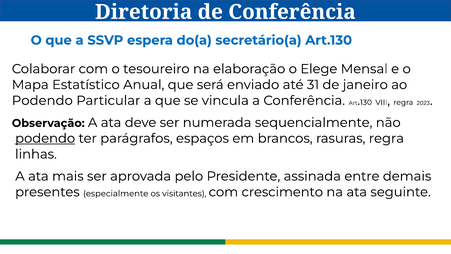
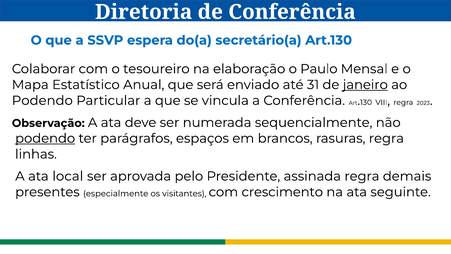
Elege: Elege -> Paulo
janeiro underline: none -> present
mais: mais -> local
assinada entre: entre -> regra
